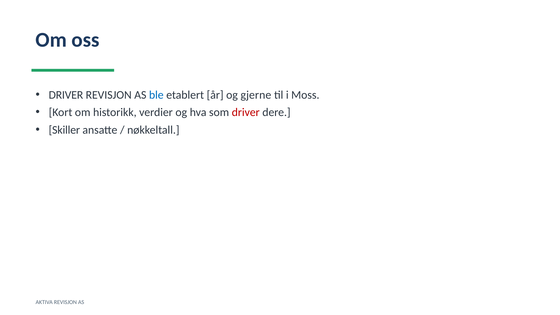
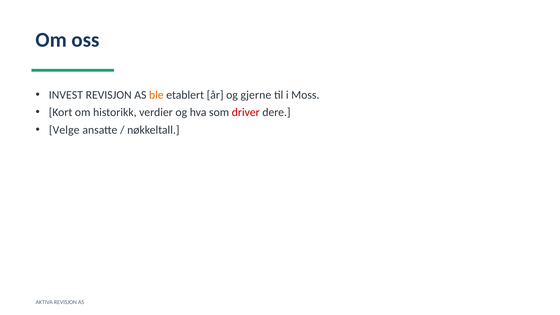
DRIVER at (66, 95): DRIVER -> INVEST
ble colour: blue -> orange
Skiller: Skiller -> Velge
